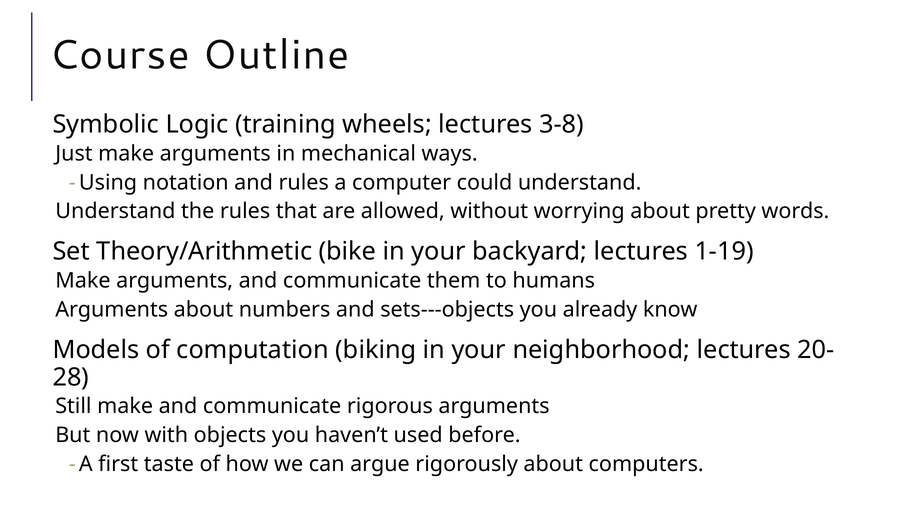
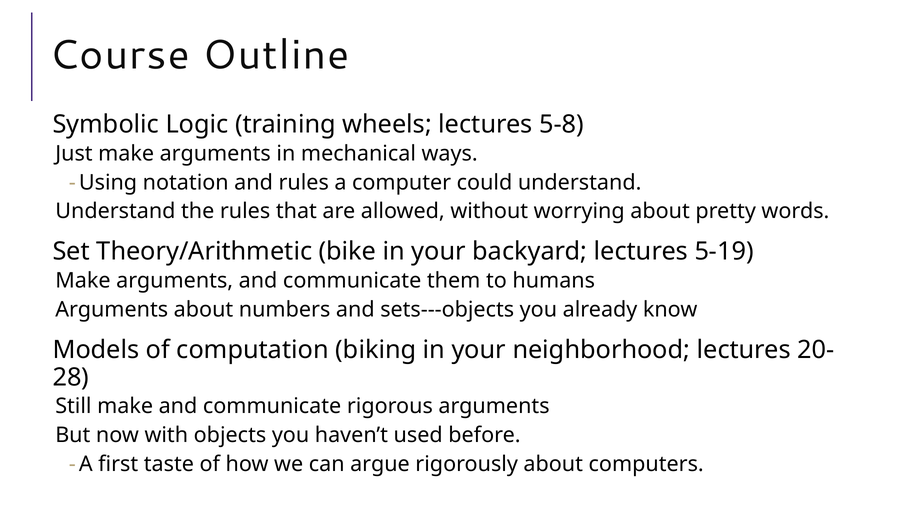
3-8: 3-8 -> 5-8
1-19: 1-19 -> 5-19
